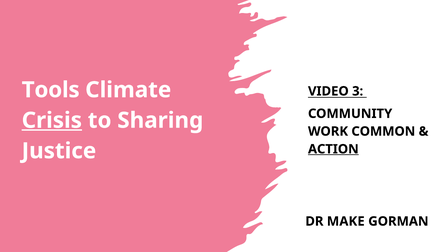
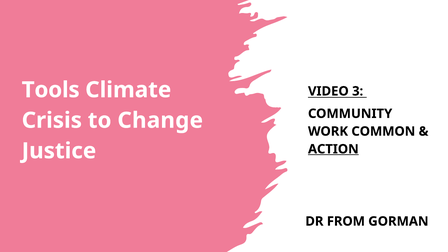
Crisis underline: present -> none
Sharing: Sharing -> Change
MAKE: MAKE -> FROM
